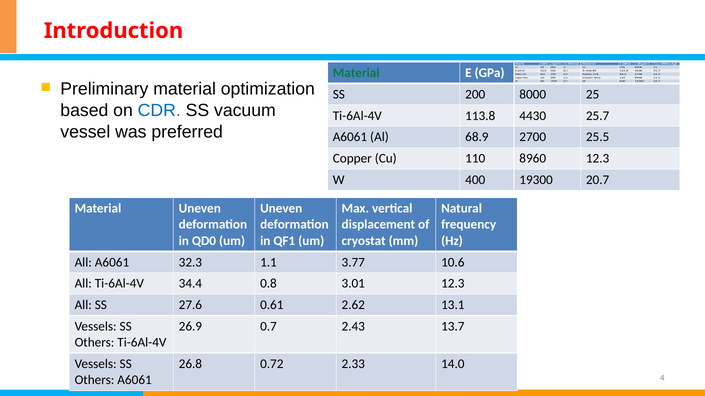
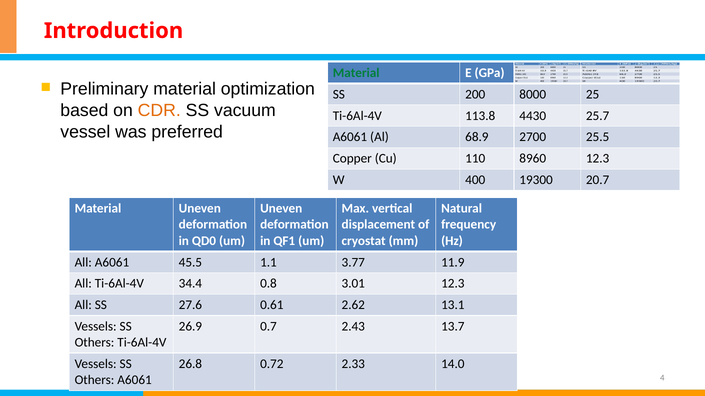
CDR colour: blue -> orange
32.3: 32.3 -> 45.5
10.6: 10.6 -> 11.9
